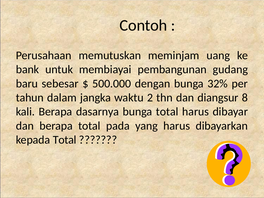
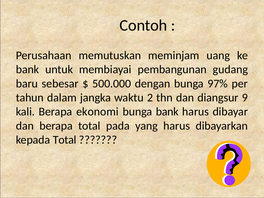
32%: 32% -> 97%
8: 8 -> 9
dasarnya: dasarnya -> ekonomi
bunga total: total -> bank
